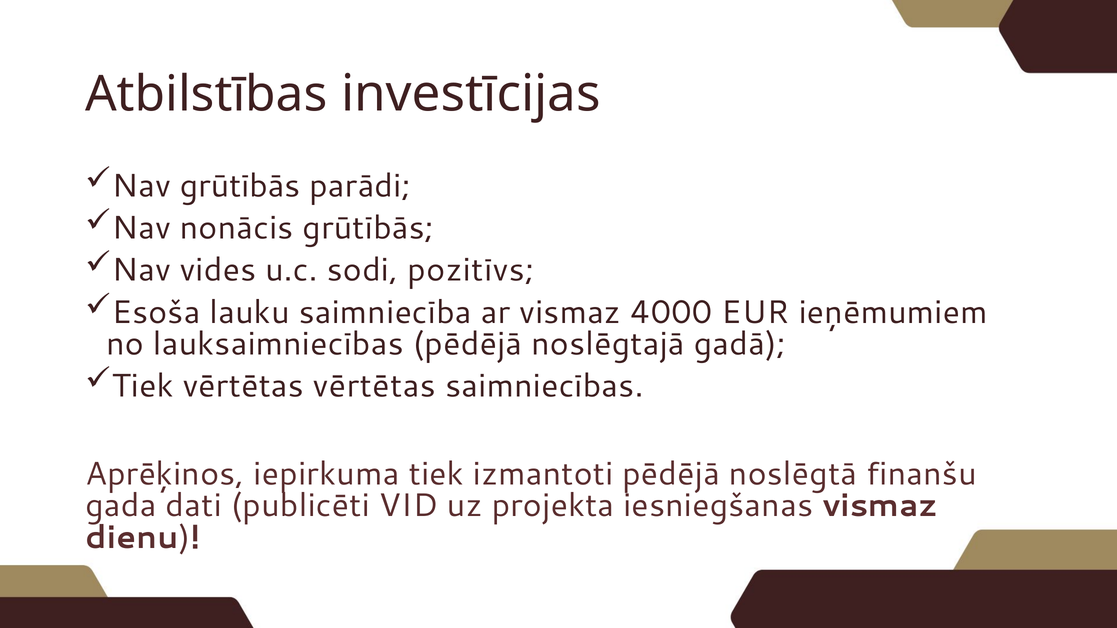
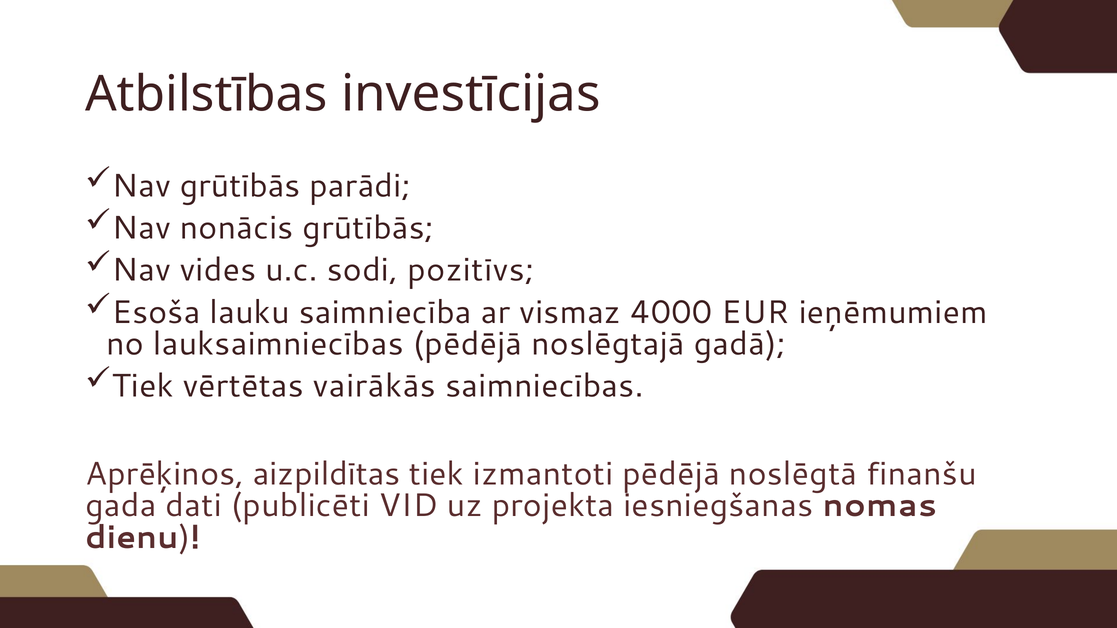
vērtētas vērtētas: vērtētas -> vairākās
iepirkuma: iepirkuma -> aizpildītas
iesniegšanas vismaz: vismaz -> nomas
